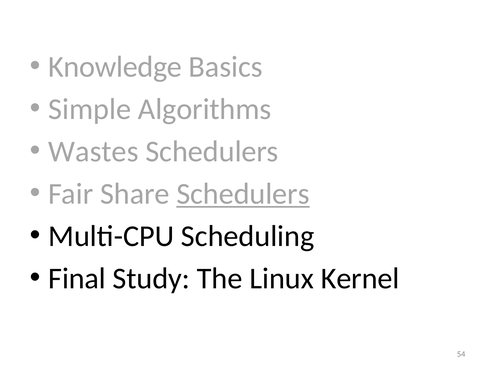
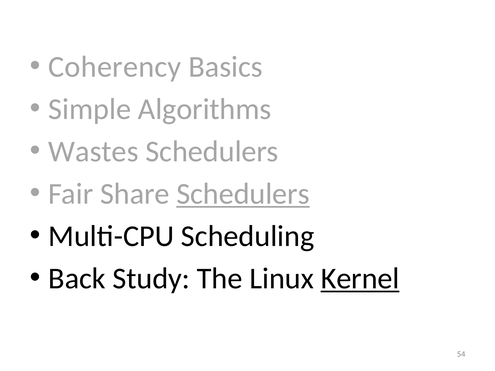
Knowledge: Knowledge -> Coherency
Final: Final -> Back
Kernel underline: none -> present
